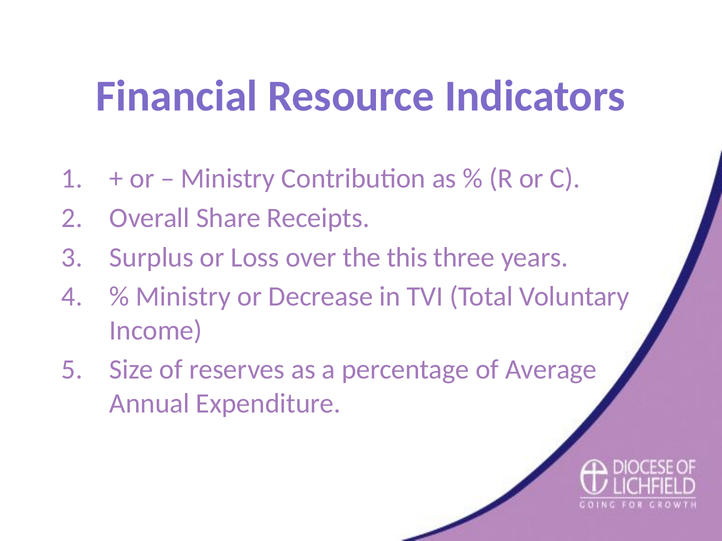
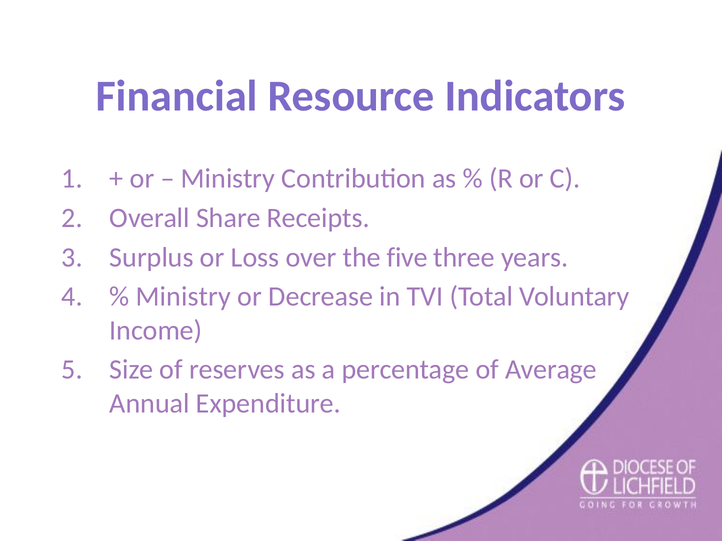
this: this -> five
